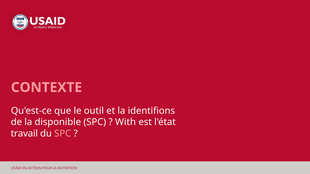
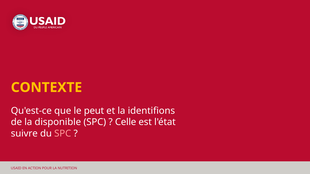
CONTEXTE colour: pink -> yellow
outil: outil -> peut
With: With -> Celle
travail: travail -> suivre
